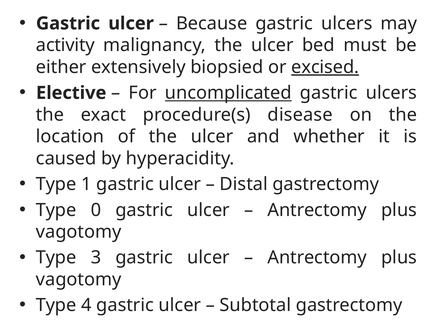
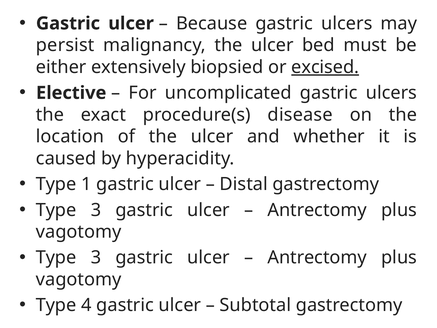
activity: activity -> persist
uncomplicated underline: present -> none
0 at (96, 210): 0 -> 3
